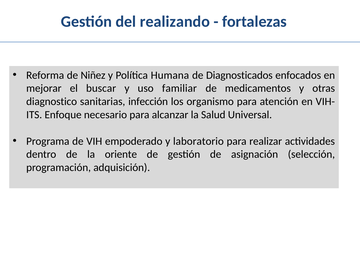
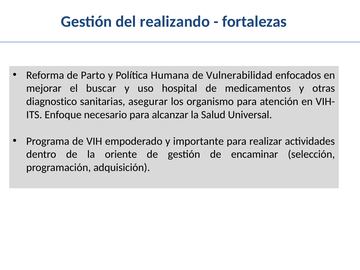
Niñez: Niñez -> Parto
Diagnosticados: Diagnosticados -> Vulnerabilidad
familiar: familiar -> hospital
infección: infección -> asegurar
laboratorio: laboratorio -> importante
asignación: asignación -> encaminar
